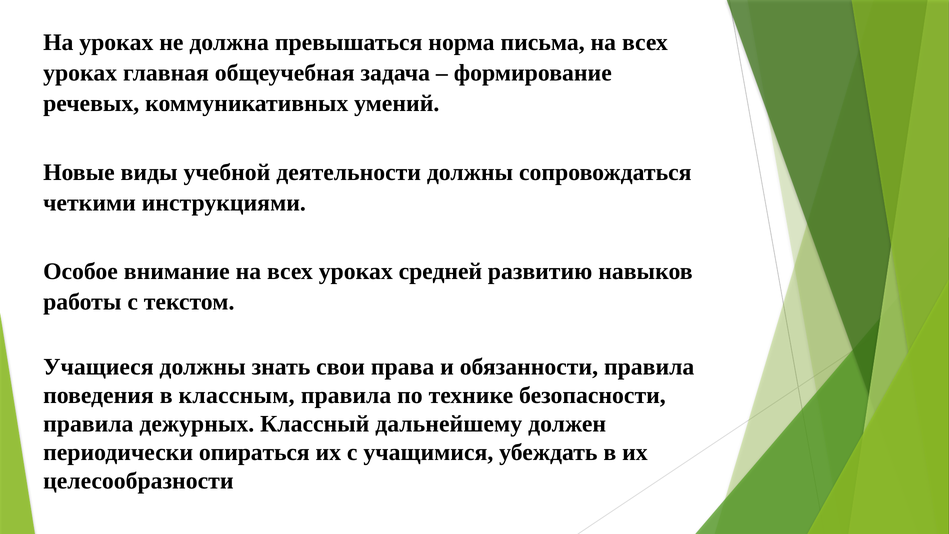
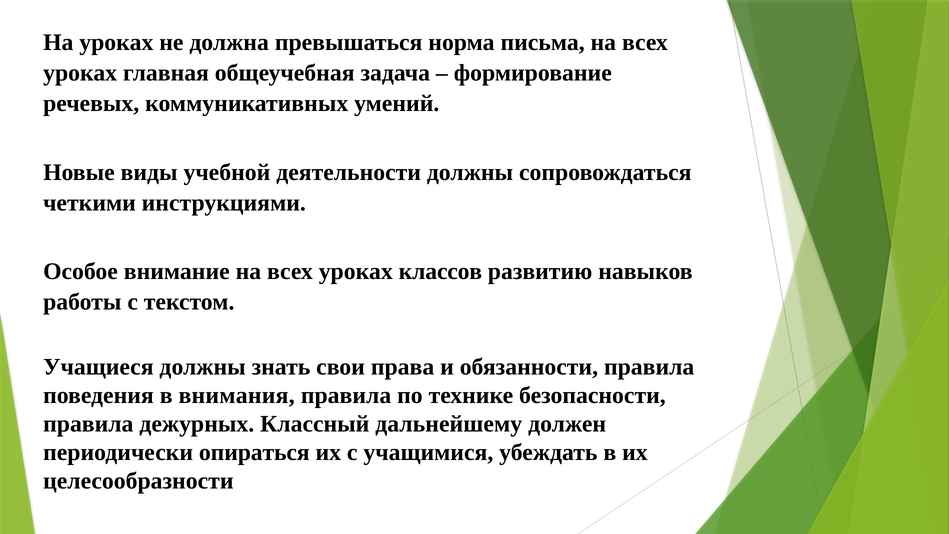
средней: средней -> классов
классным: классным -> внимания
